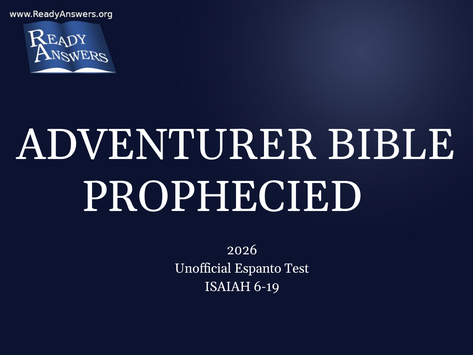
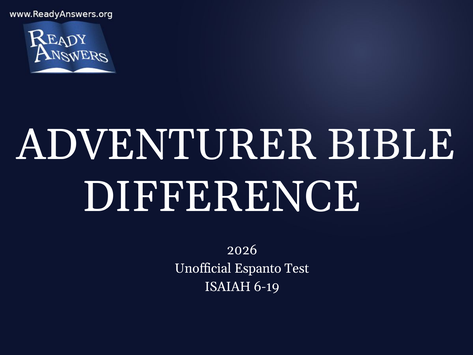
PROPHECIED: PROPHECIED -> DIFFERENCE
